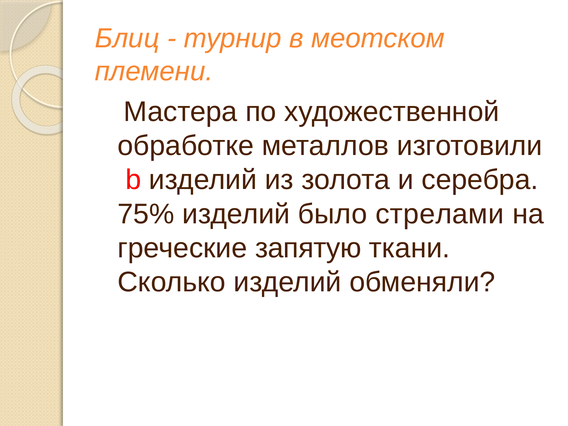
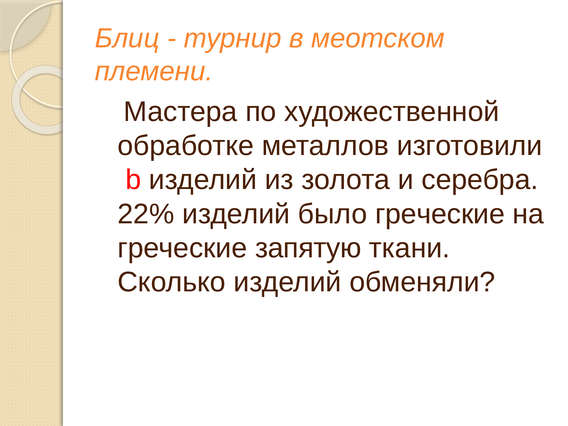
75%: 75% -> 22%
было стрелами: стрелами -> греческие
